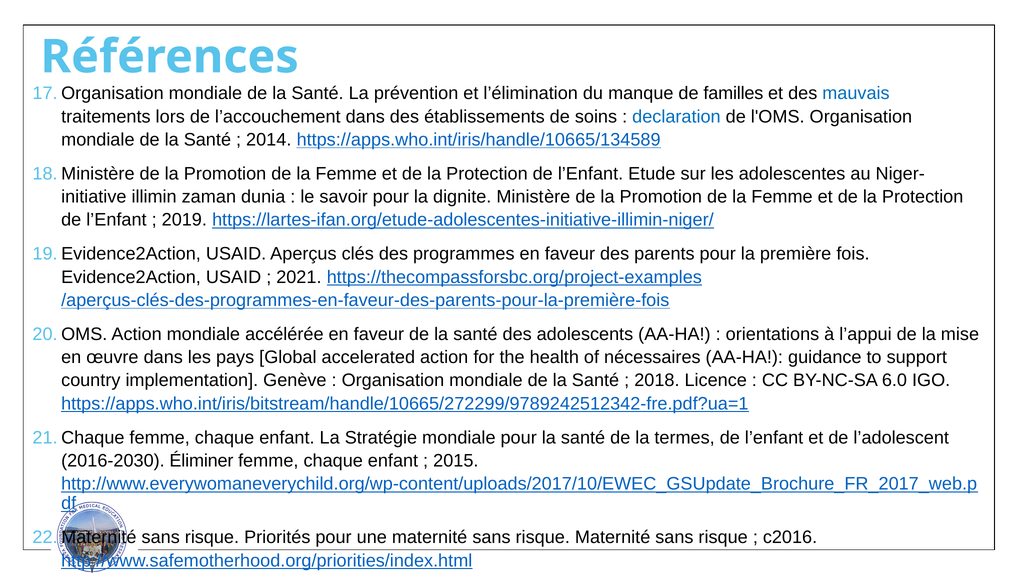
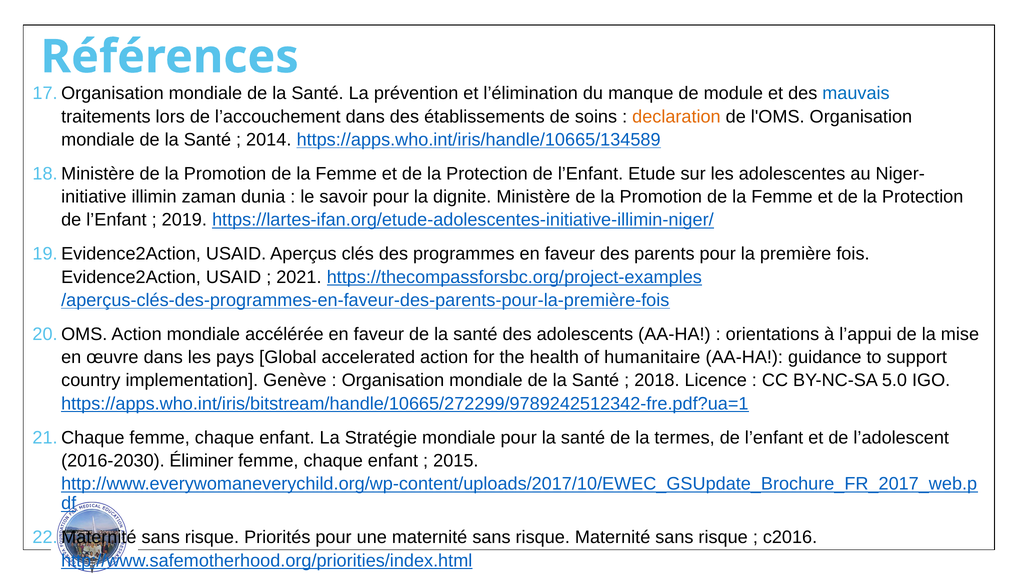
familles: familles -> module
declaration colour: blue -> orange
nécessaires: nécessaires -> humanitaire
6.0: 6.0 -> 5.0
